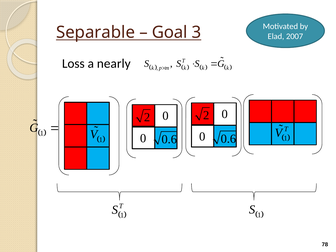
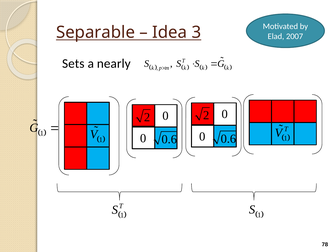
Goal: Goal -> Idea
Loss: Loss -> Sets
